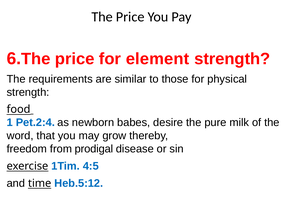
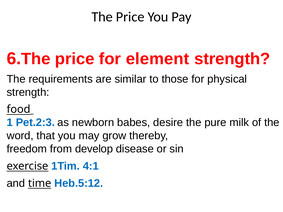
Pet.2:4: Pet.2:4 -> Pet.2:3
prodigal: prodigal -> develop
4:5: 4:5 -> 4:1
